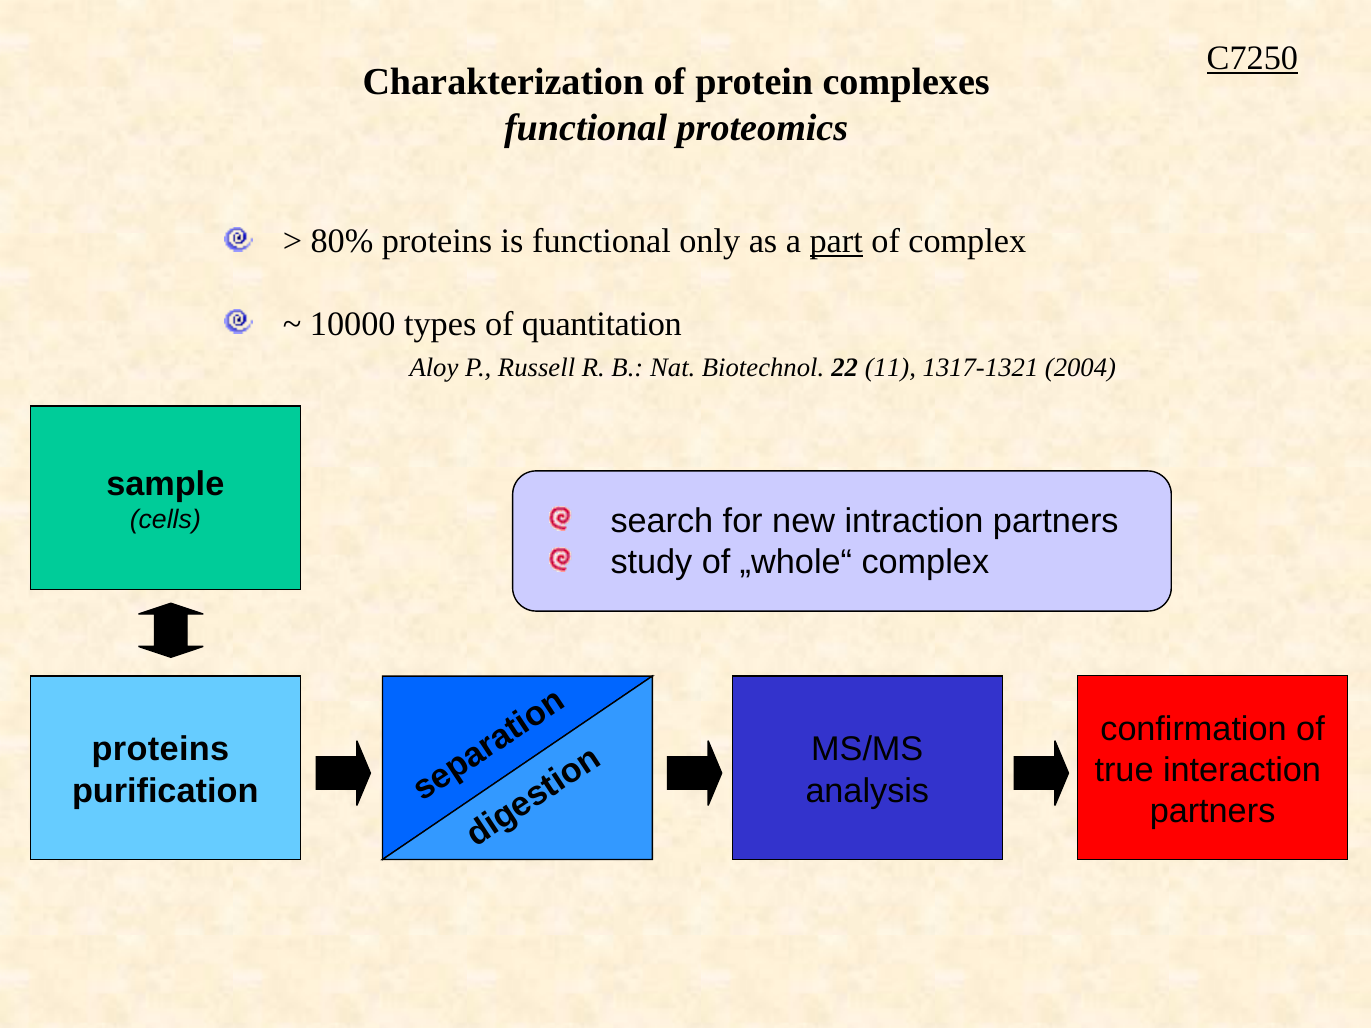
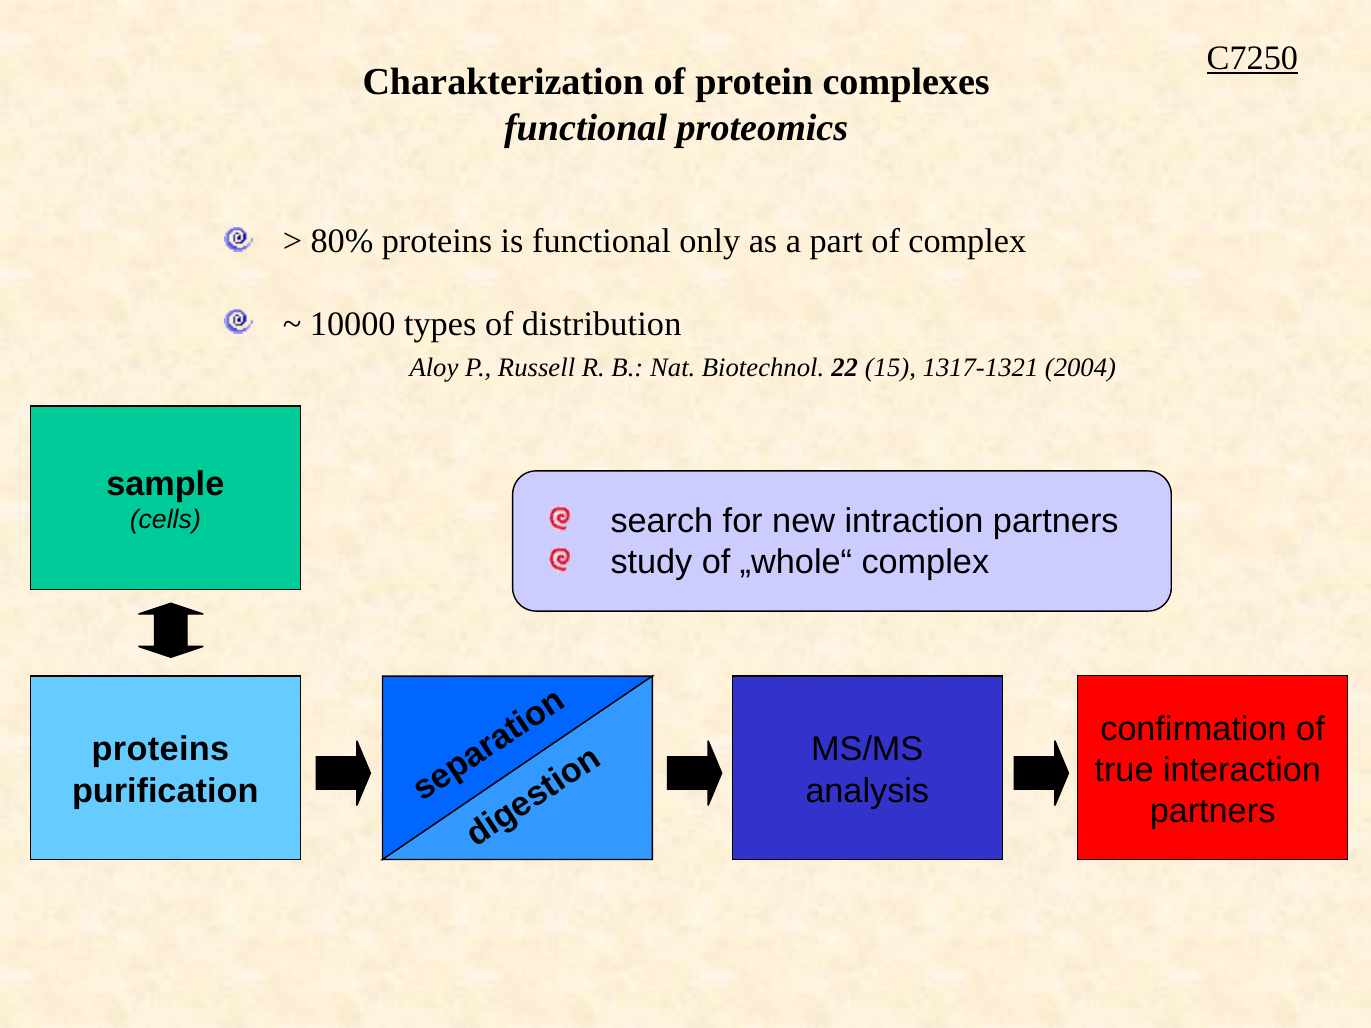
part underline: present -> none
quantitation: quantitation -> distribution
11: 11 -> 15
